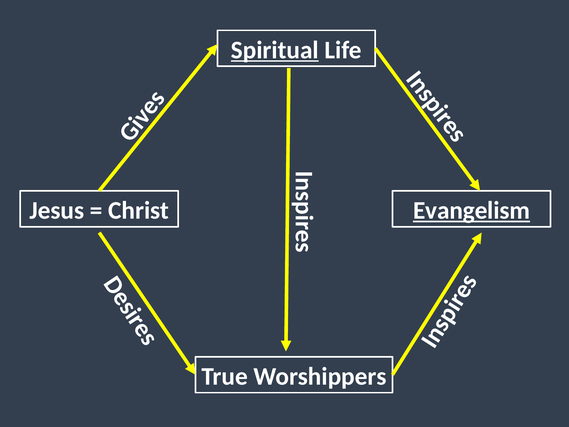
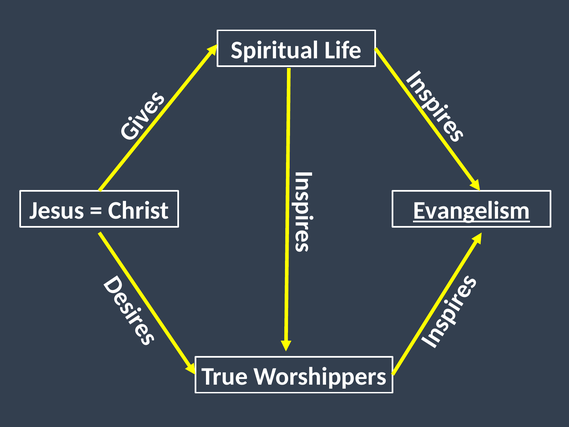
Spiritual underline: present -> none
